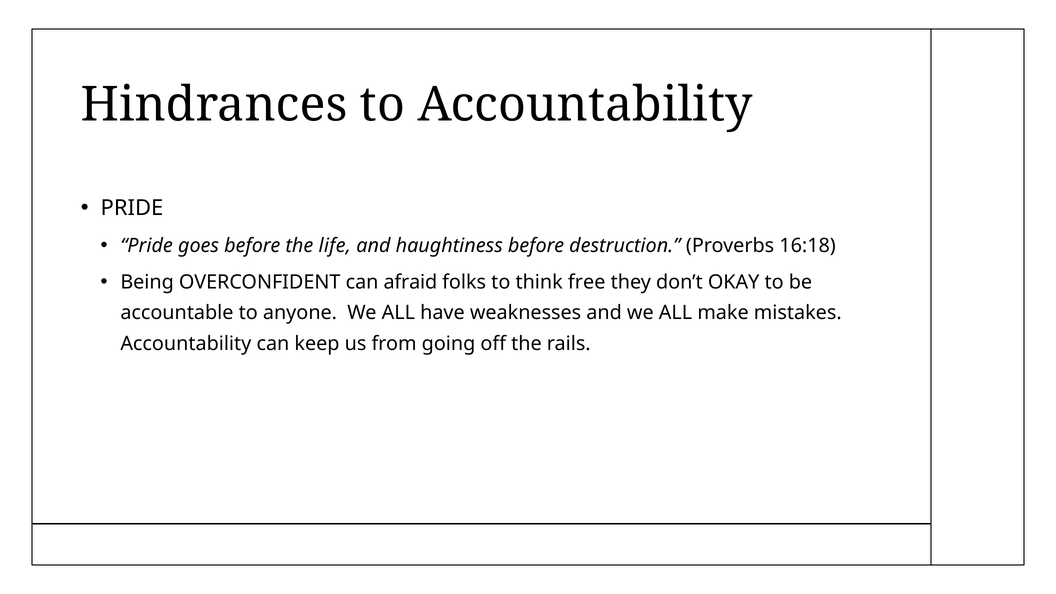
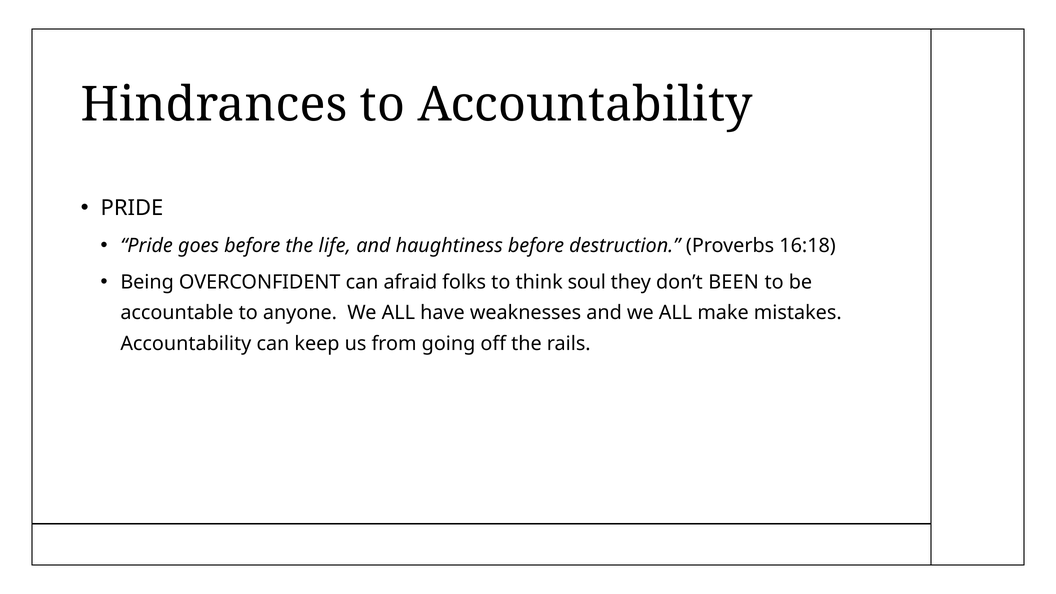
free: free -> soul
OKAY: OKAY -> BEEN
